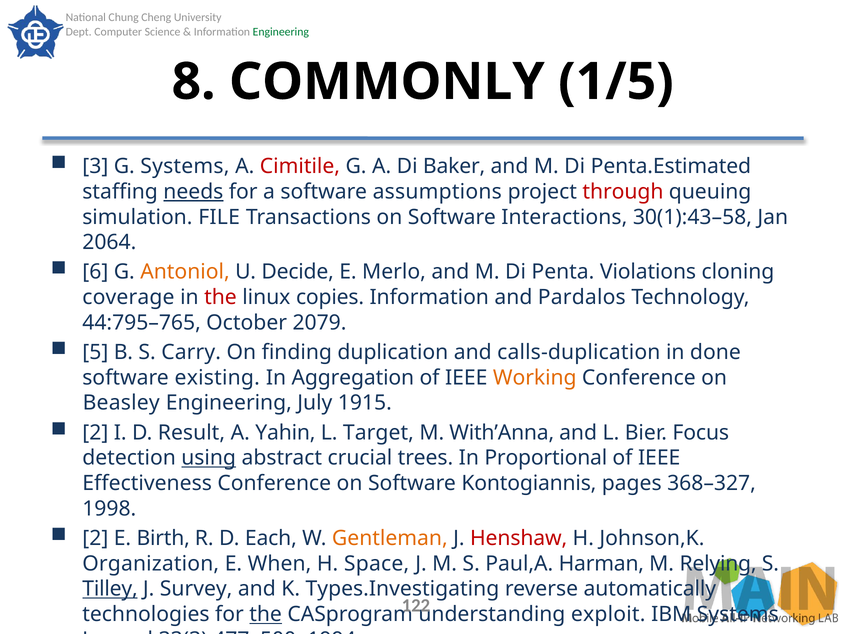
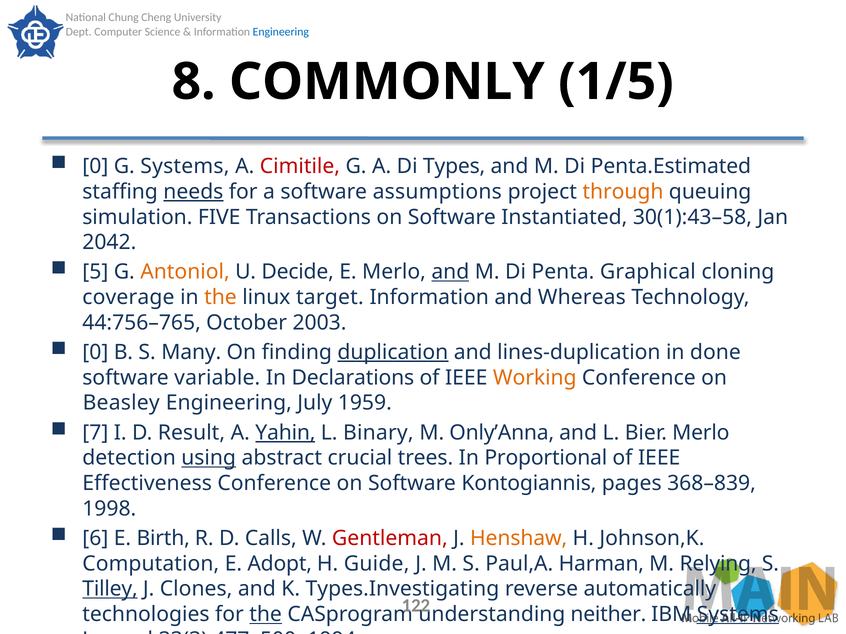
Engineering at (281, 32) colour: green -> blue
3 at (95, 166): 3 -> 0
Baker: Baker -> Types
through colour: red -> orange
FILE: FILE -> FIVE
Interactions: Interactions -> Instantiated
2064: 2064 -> 2042
6: 6 -> 5
and at (450, 272) underline: none -> present
Violations: Violations -> Graphical
the at (220, 298) colour: red -> orange
copies: copies -> target
Pardalos: Pardalos -> Whereas
44:795–765: 44:795–765 -> 44:756–765
2079: 2079 -> 2003
5 at (95, 353): 5 -> 0
Carry: Carry -> Many
duplication underline: none -> present
calls-duplication: calls-duplication -> lines-duplication
existing: existing -> variable
Aggregation: Aggregation -> Declarations
1915: 1915 -> 1959
2 at (95, 433): 2 -> 7
Yahin underline: none -> present
Target: Target -> Binary
With’Anna: With’Anna -> Only’Anna
Bier Focus: Focus -> Merlo
368–327: 368–327 -> 368–839
2 at (95, 539): 2 -> 6
Each: Each -> Calls
Gentleman colour: orange -> red
Henshaw colour: red -> orange
Organization: Organization -> Computation
When: When -> Adopt
Space: Space -> Guide
Survey: Survey -> Clones
exploit: exploit -> neither
Systems at (738, 615) underline: none -> present
